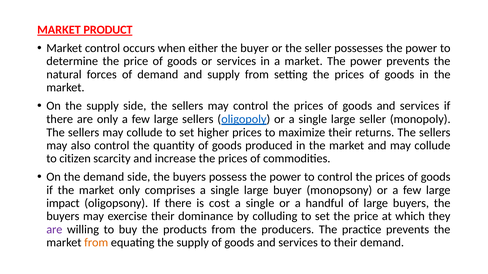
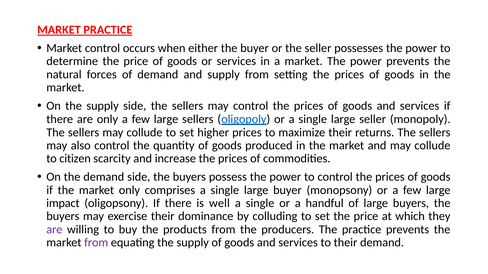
MARKET PRODUCT: PRODUCT -> PRACTICE
cost: cost -> well
from at (96, 243) colour: orange -> purple
